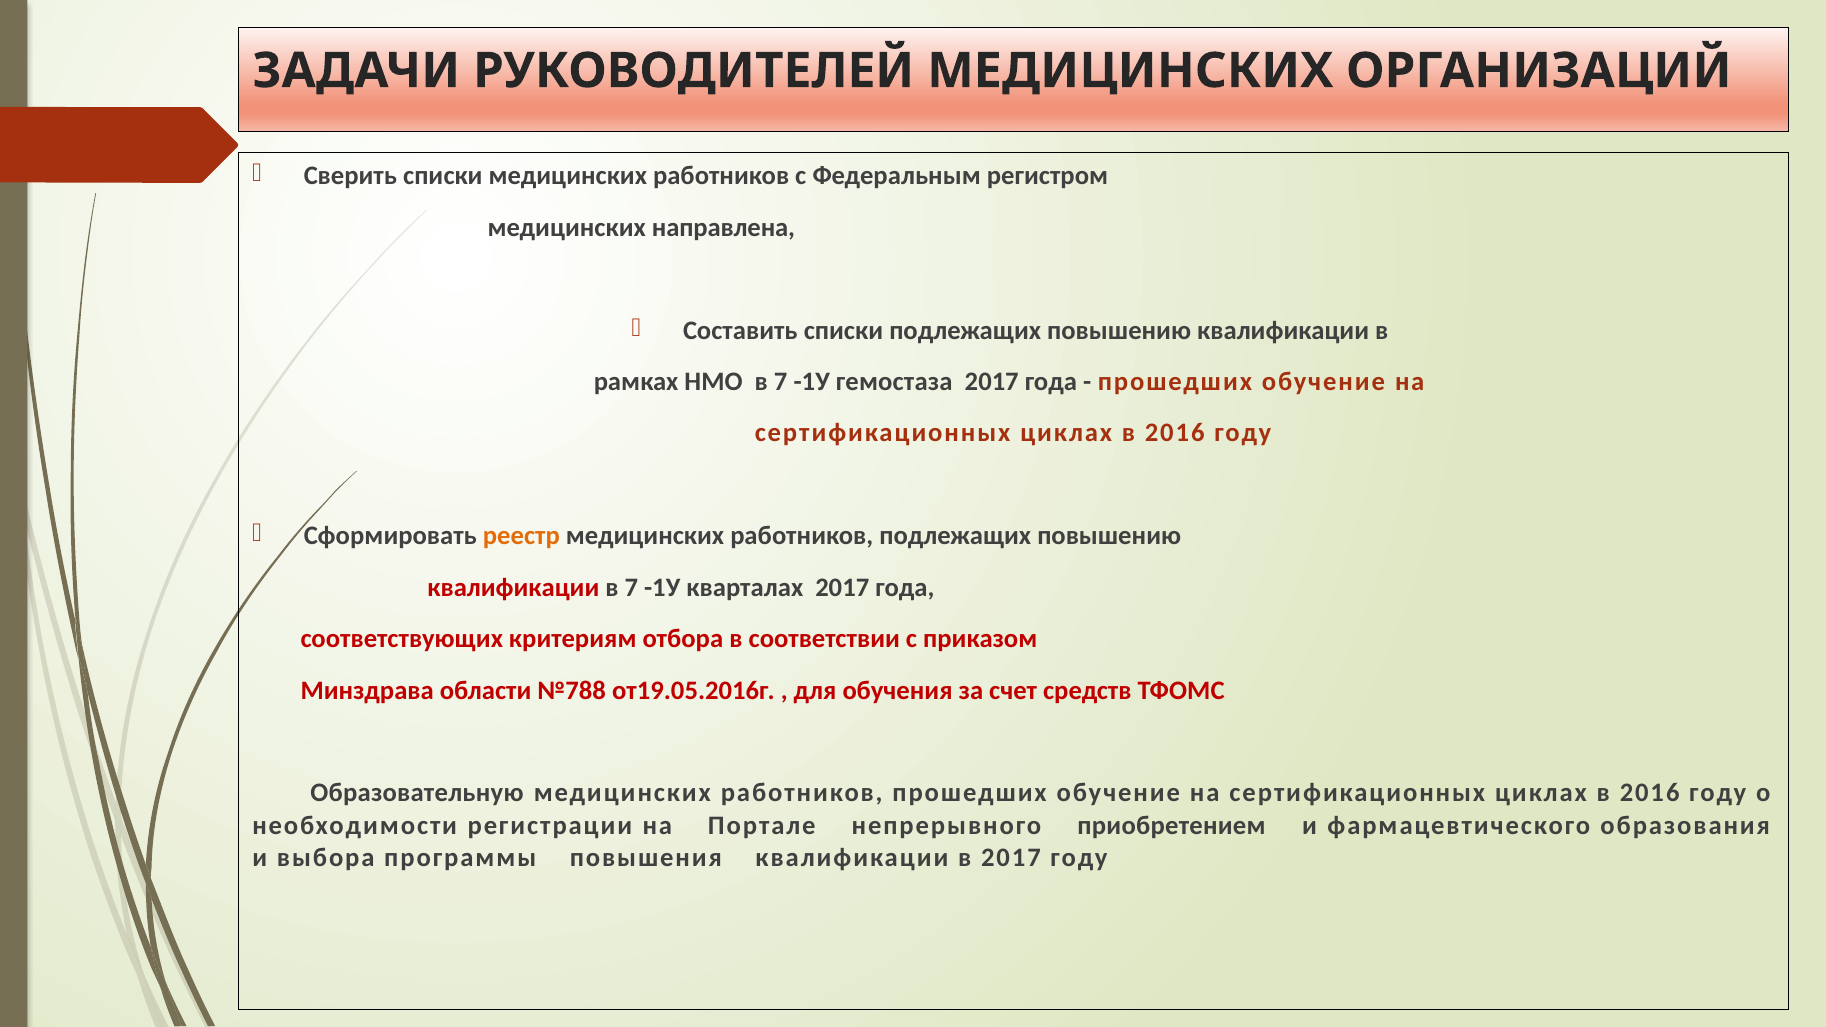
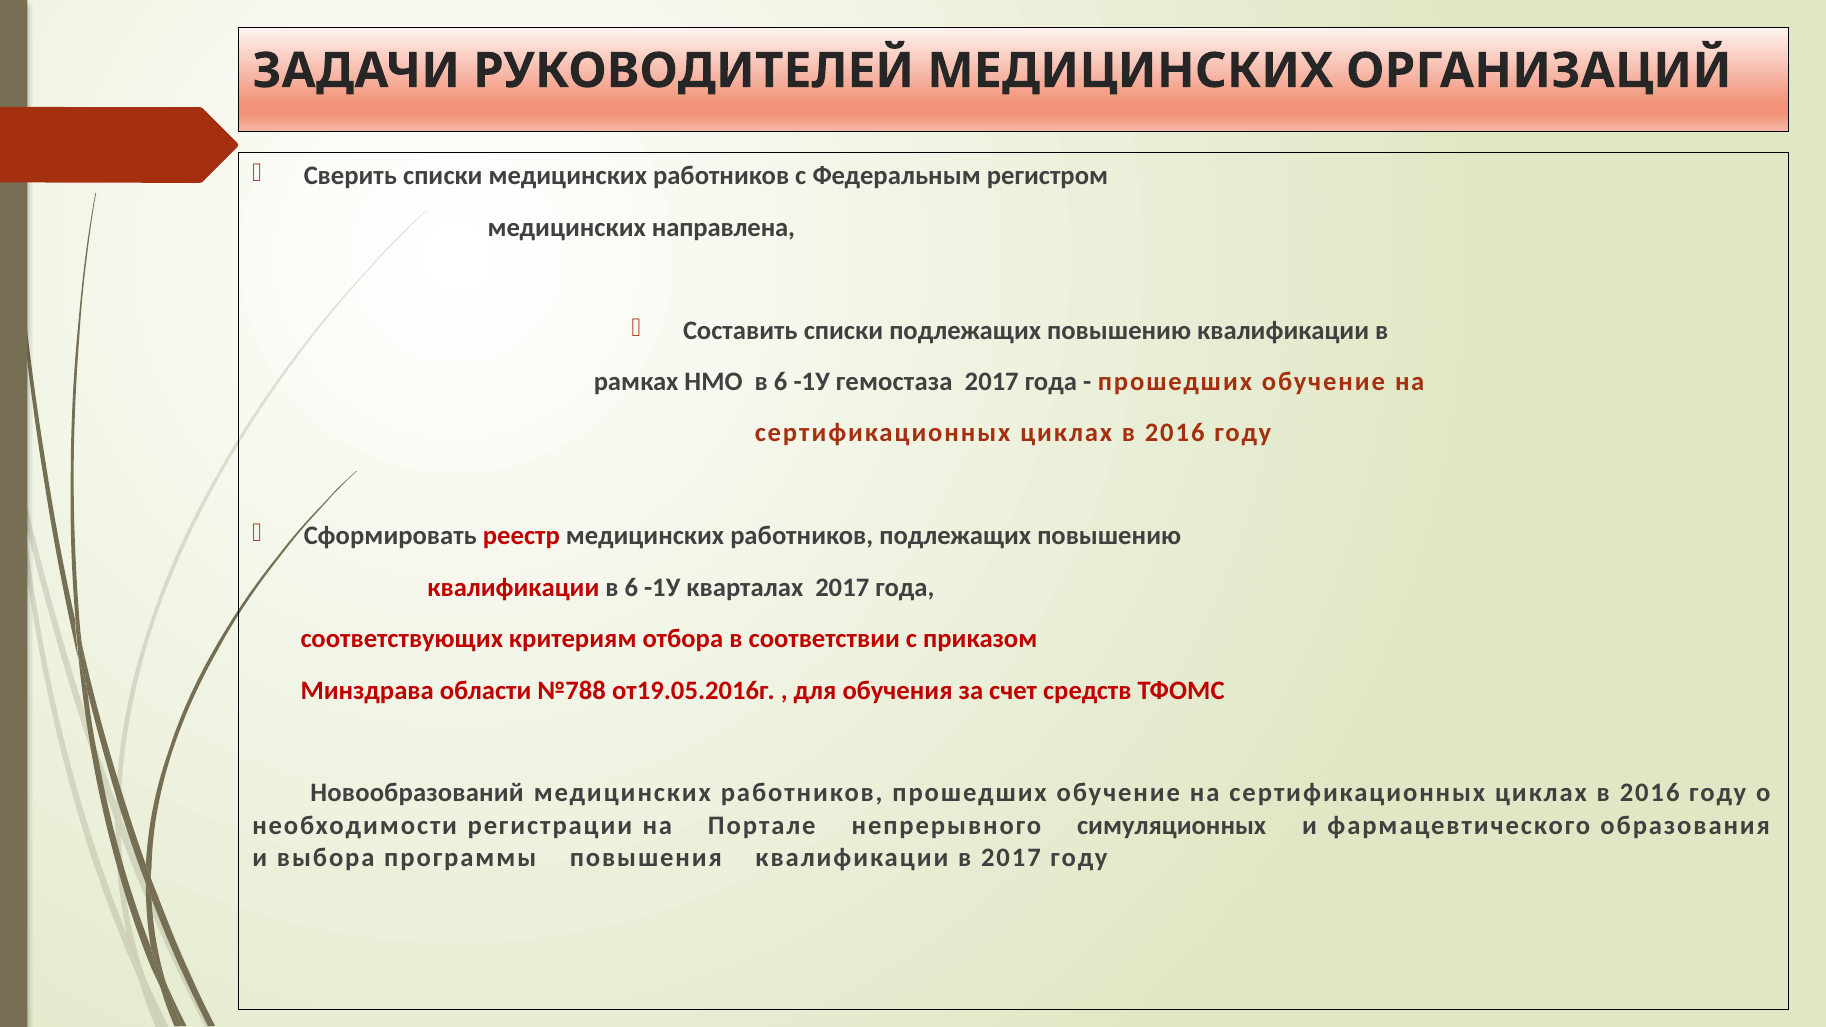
НМО в 7: 7 -> 6
реестр colour: orange -> red
7 at (631, 587): 7 -> 6
Образовательную: Образовательную -> Новообразований
приобретением: приобретением -> симуляционных
